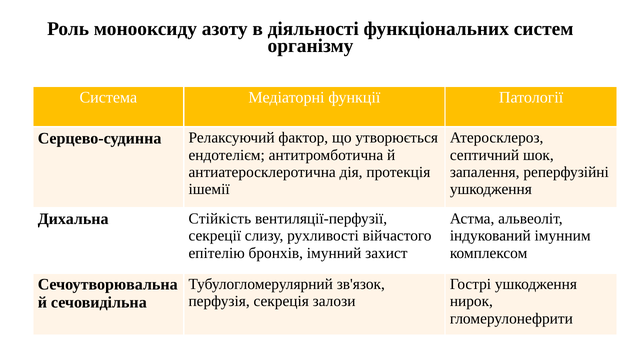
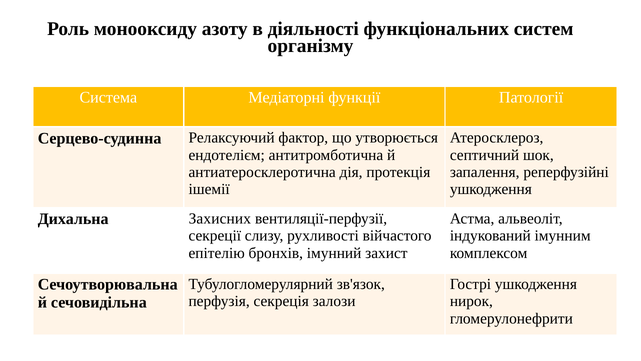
Стійкість: Стійкість -> Захисних
